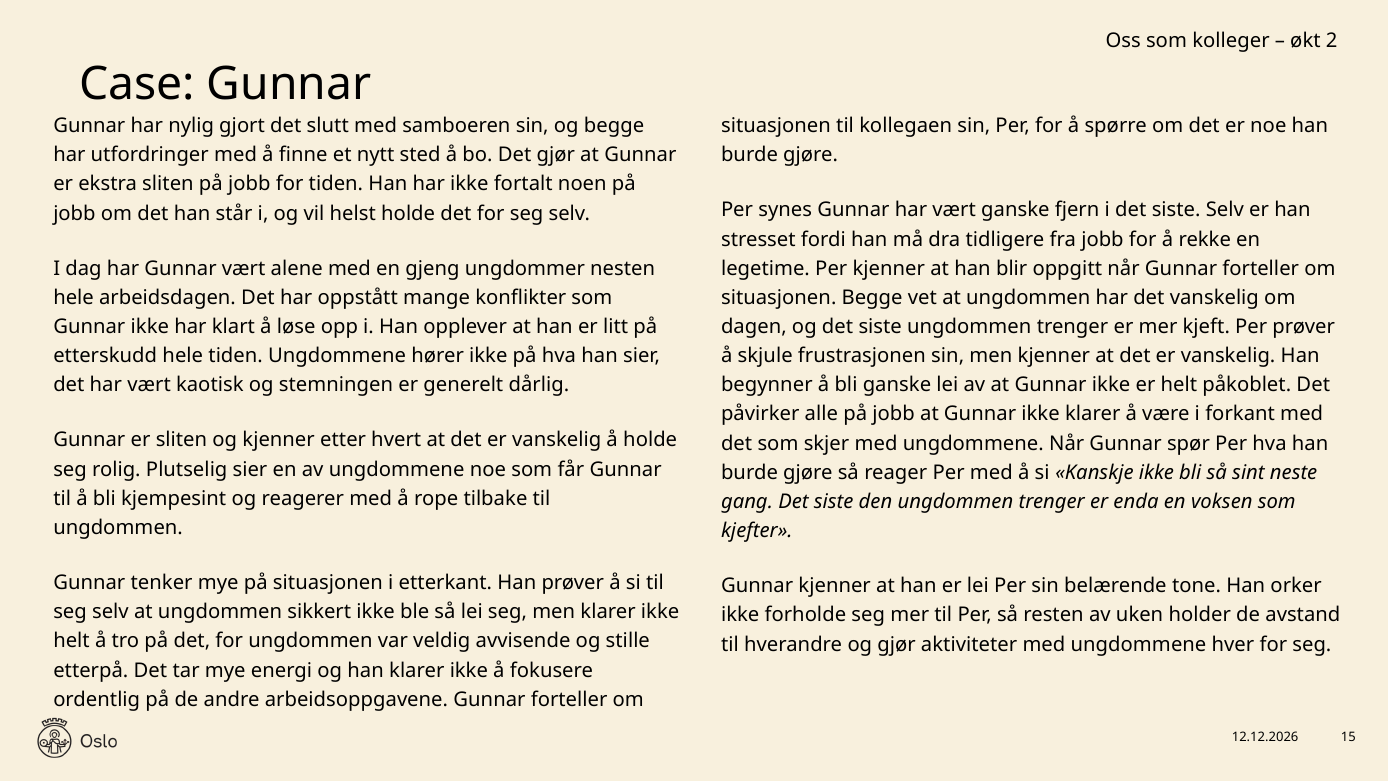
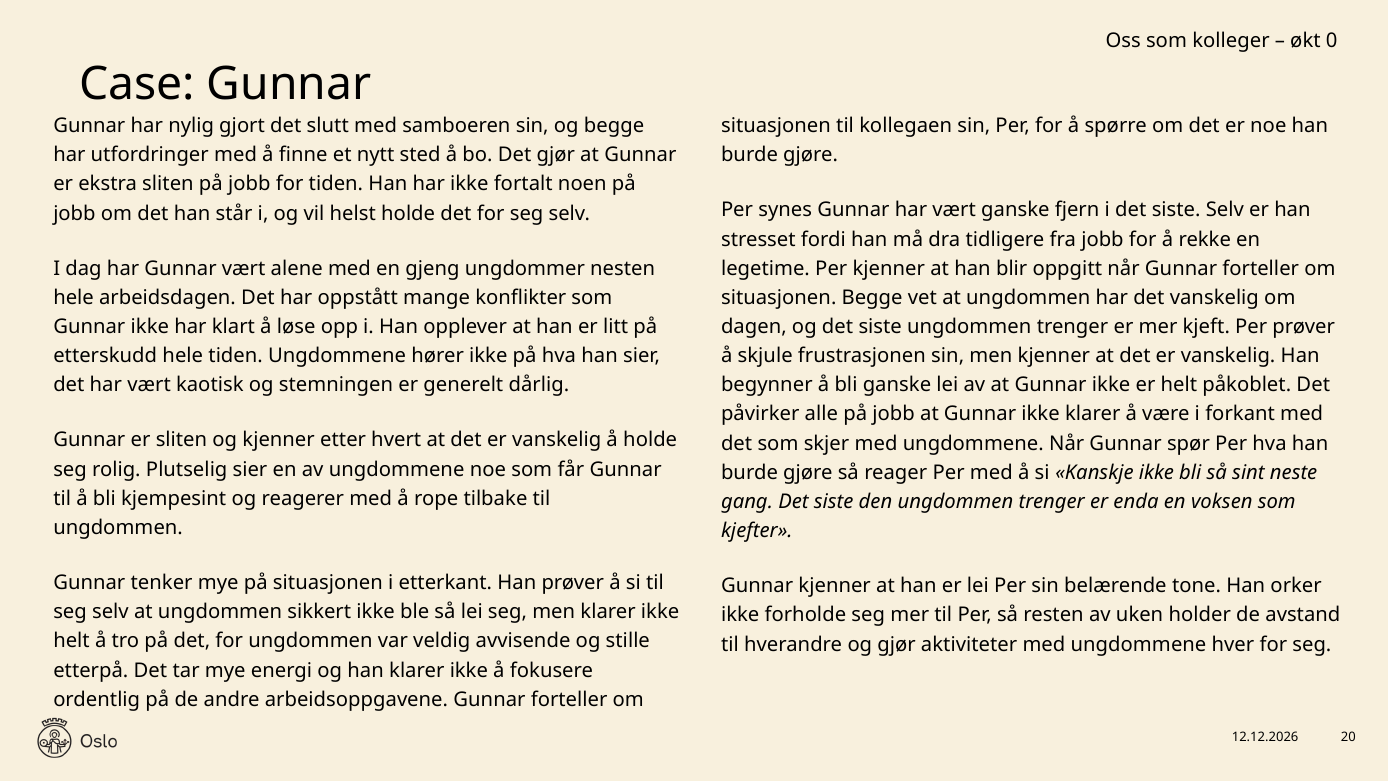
2: 2 -> 0
15: 15 -> 20
